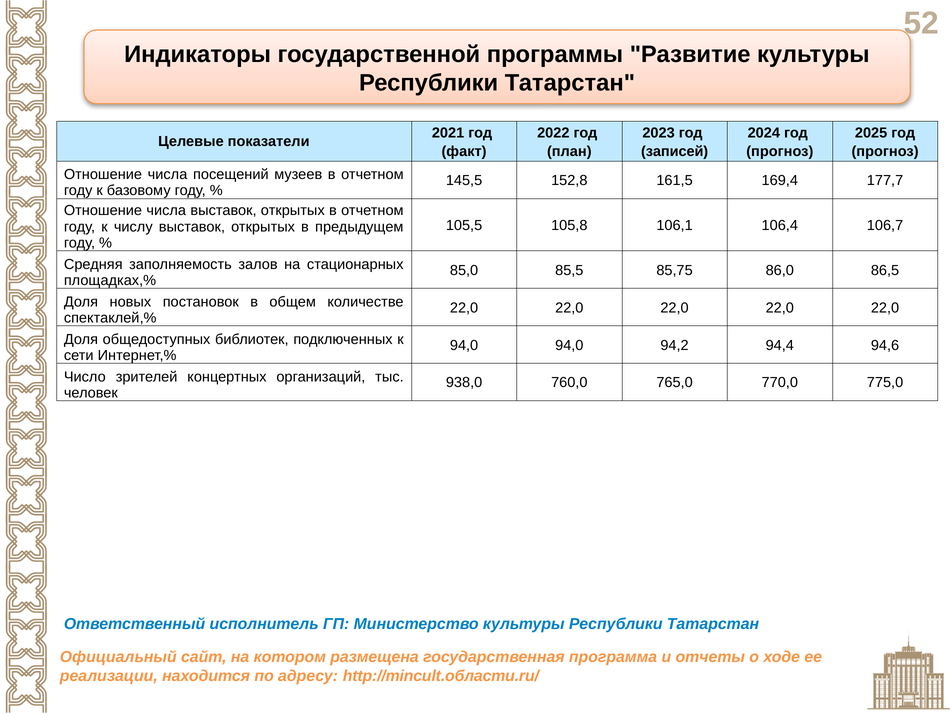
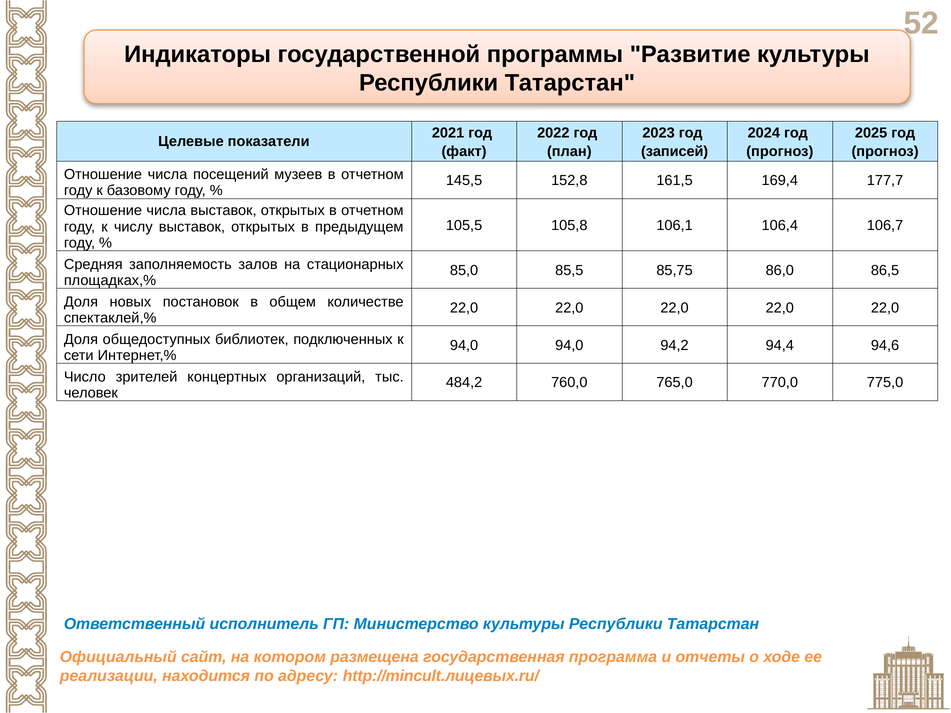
938,0: 938,0 -> 484,2
http://mincult.области.ru/: http://mincult.области.ru/ -> http://mincult.лицевых.ru/
